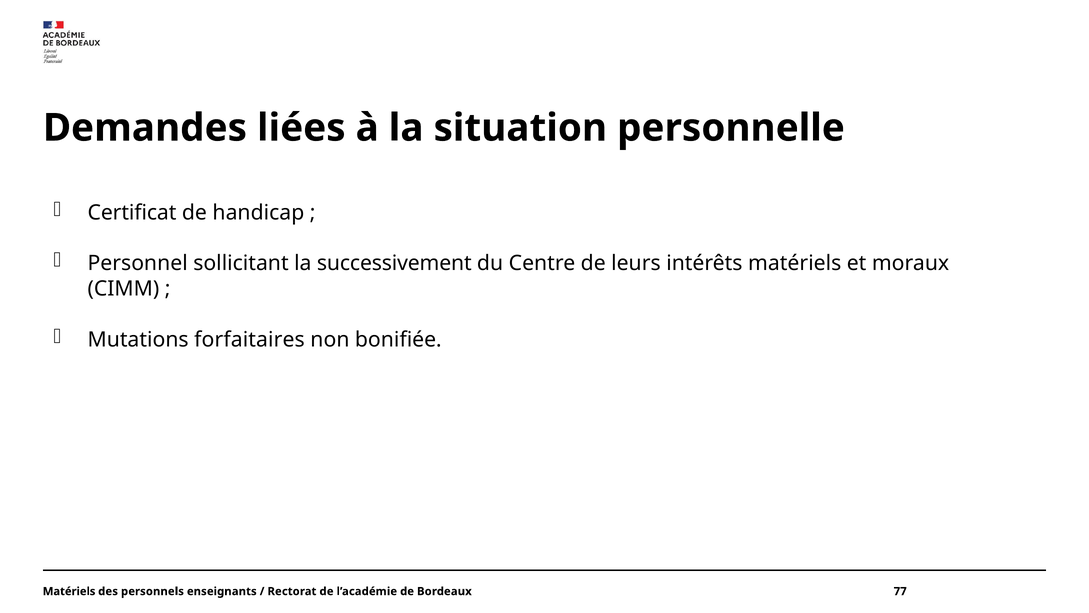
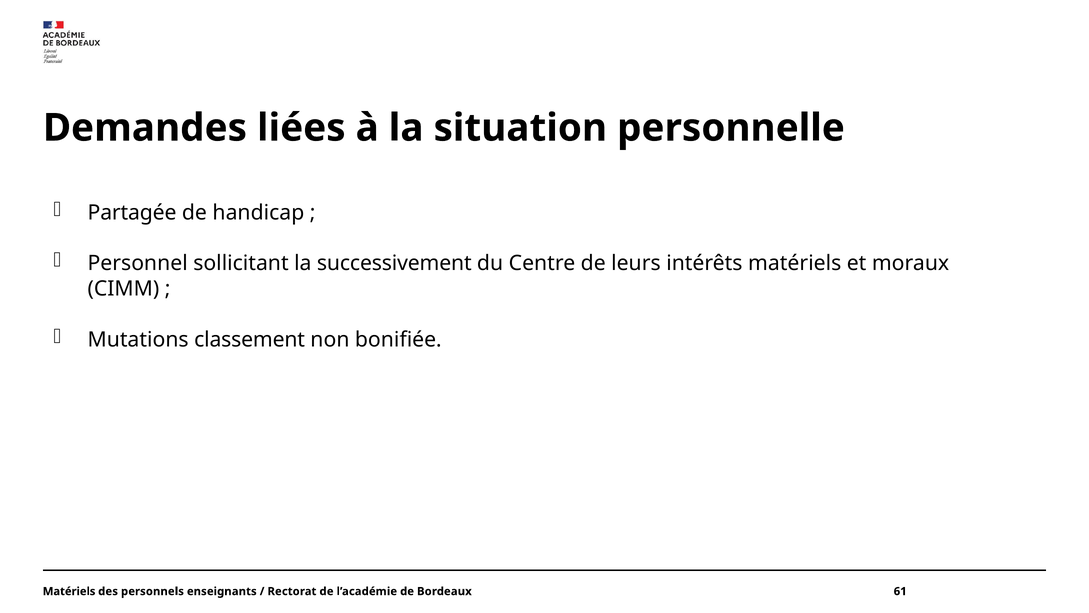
Certificat: Certificat -> Partagée
forfaitaires: forfaitaires -> classement
77: 77 -> 61
